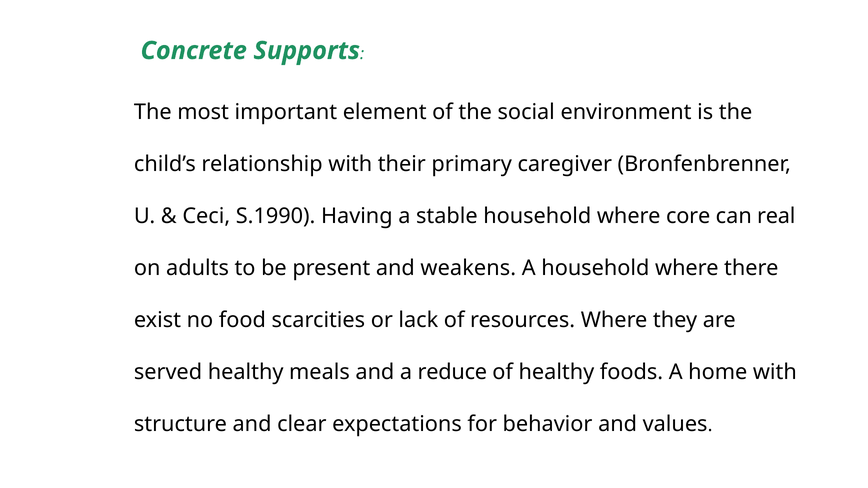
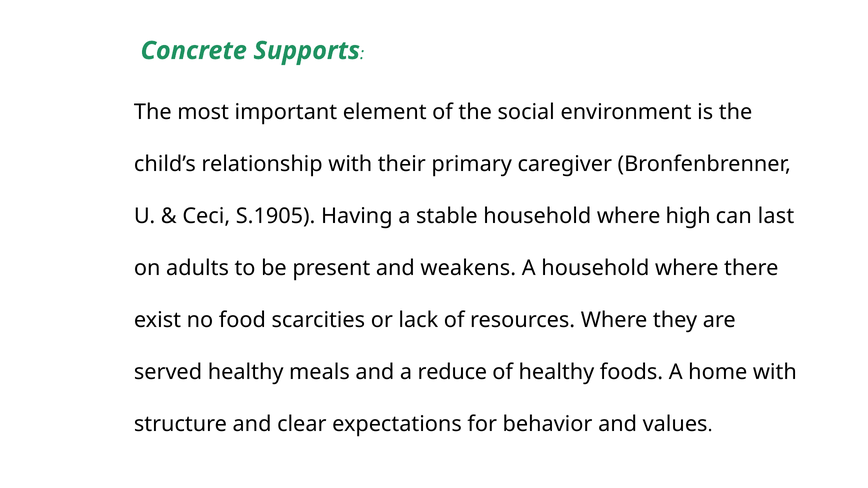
S.1990: S.1990 -> S.1905
core: core -> high
real: real -> last
